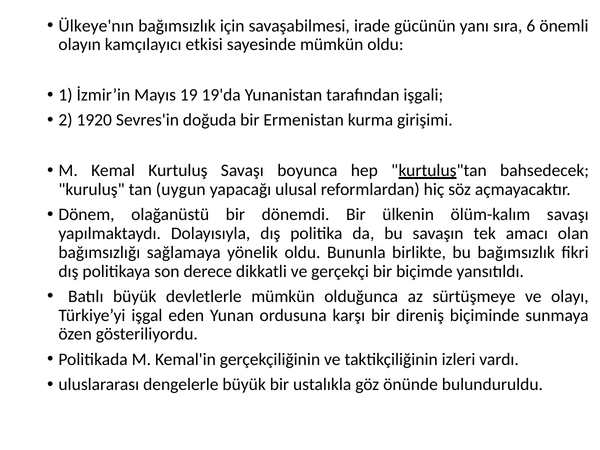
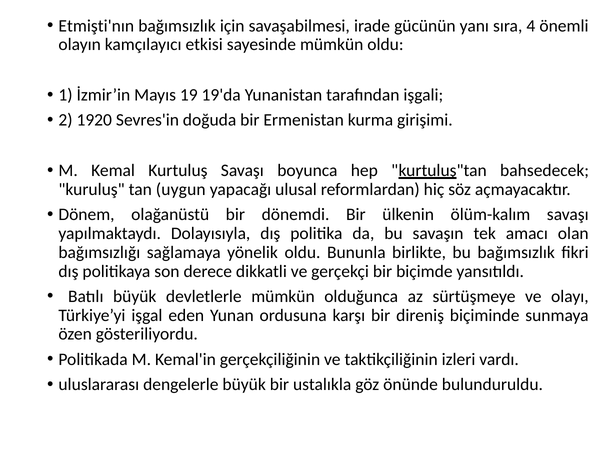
Ülkeye'nın: Ülkeye'nın -> Etmişti'nın
6: 6 -> 4
